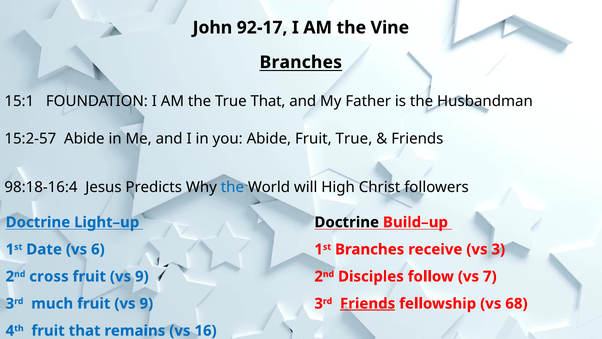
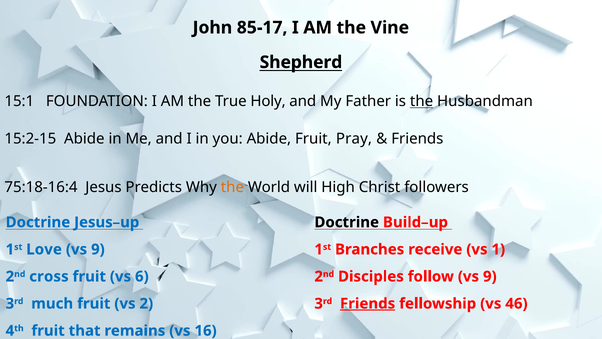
92-17: 92-17 -> 85-17
Branches at (301, 62): Branches -> Shepherd
True That: That -> Holy
the at (422, 101) underline: none -> present
15:2-57: 15:2-57 -> 15:2-15
Fruit True: True -> Pray
98:18-16:4: 98:18-16:4 -> 75:18-16:4
the at (232, 187) colour: blue -> orange
Light–up: Light–up -> Jesus–up
Date: Date -> Love
6 at (98, 249): 6 -> 9
vs 3: 3 -> 1
9 at (142, 276): 9 -> 6
follow vs 7: 7 -> 9
much fruit vs 9: 9 -> 2
68: 68 -> 46
